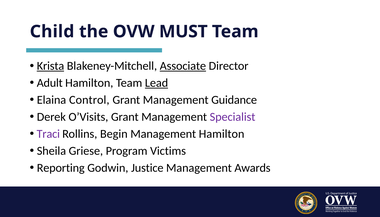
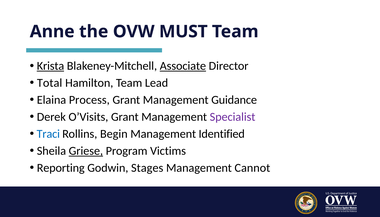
Child: Child -> Anne
Adult: Adult -> Total
Lead underline: present -> none
Control: Control -> Process
Traci colour: purple -> blue
Management Hamilton: Hamilton -> Identified
Griese underline: none -> present
Justice: Justice -> Stages
Awards: Awards -> Cannot
